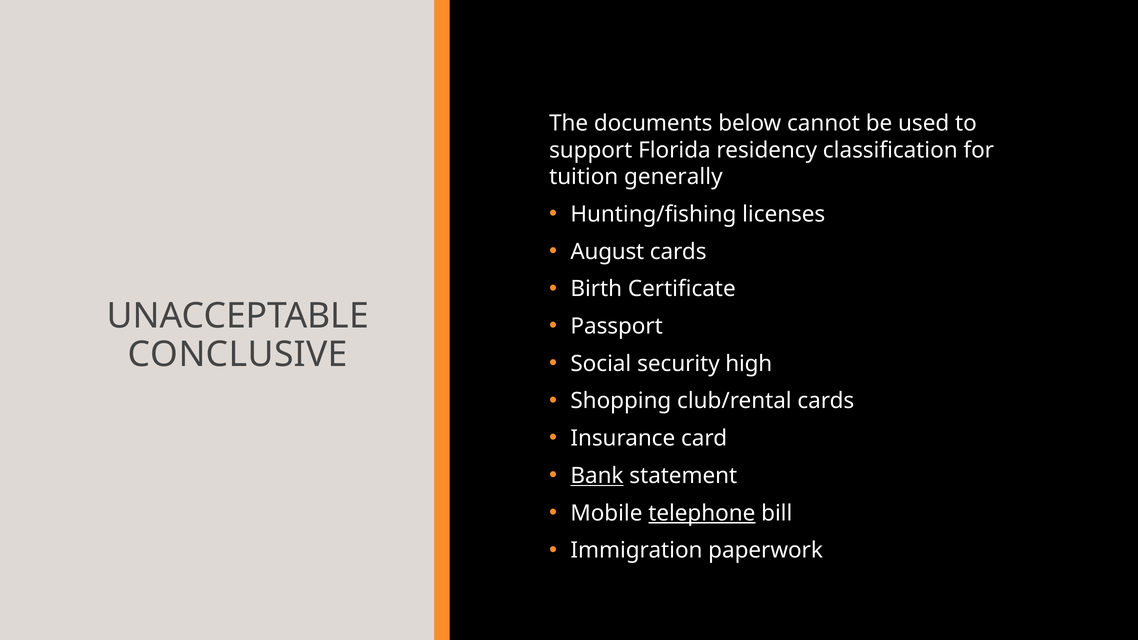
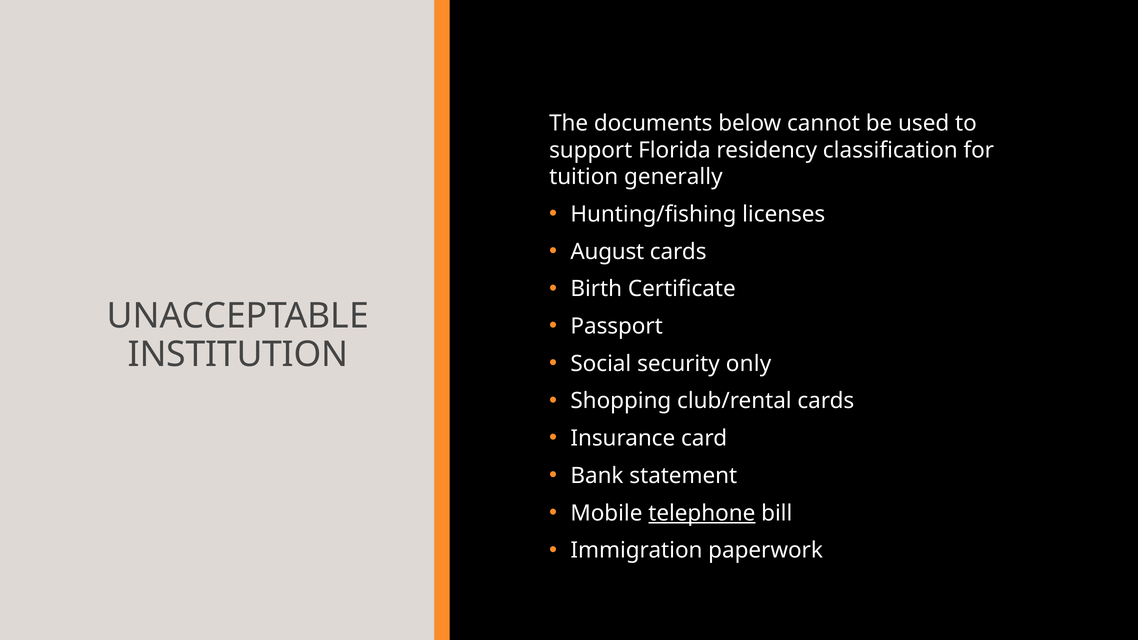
CONCLUSIVE: CONCLUSIVE -> INSTITUTION
high: high -> only
Bank underline: present -> none
